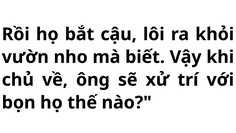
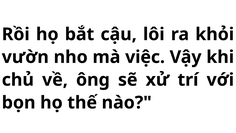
biết: biết -> việc
